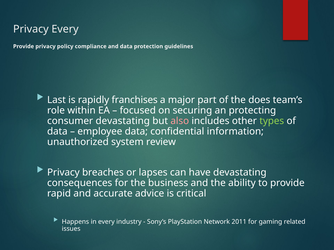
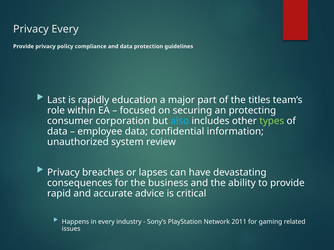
franchises: franchises -> education
does: does -> titles
consumer devastating: devastating -> corporation
also colour: pink -> light blue
